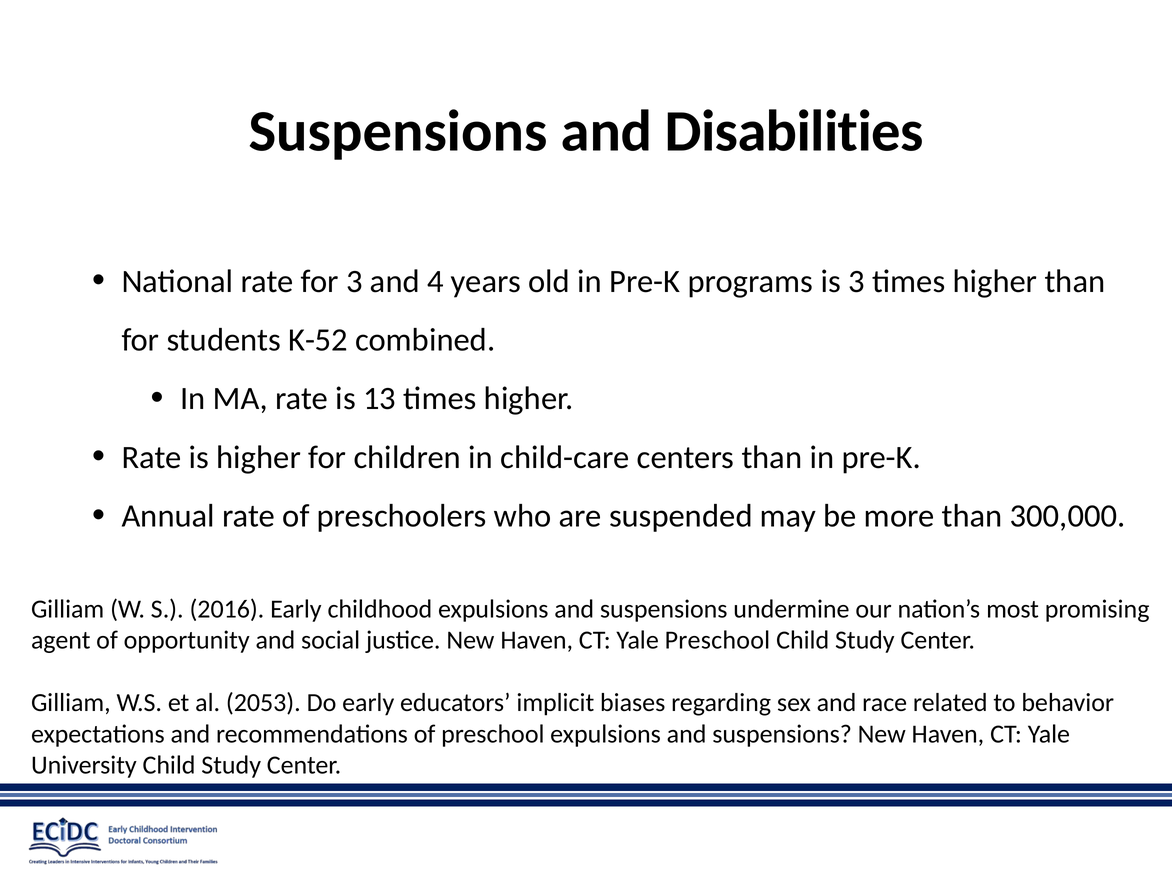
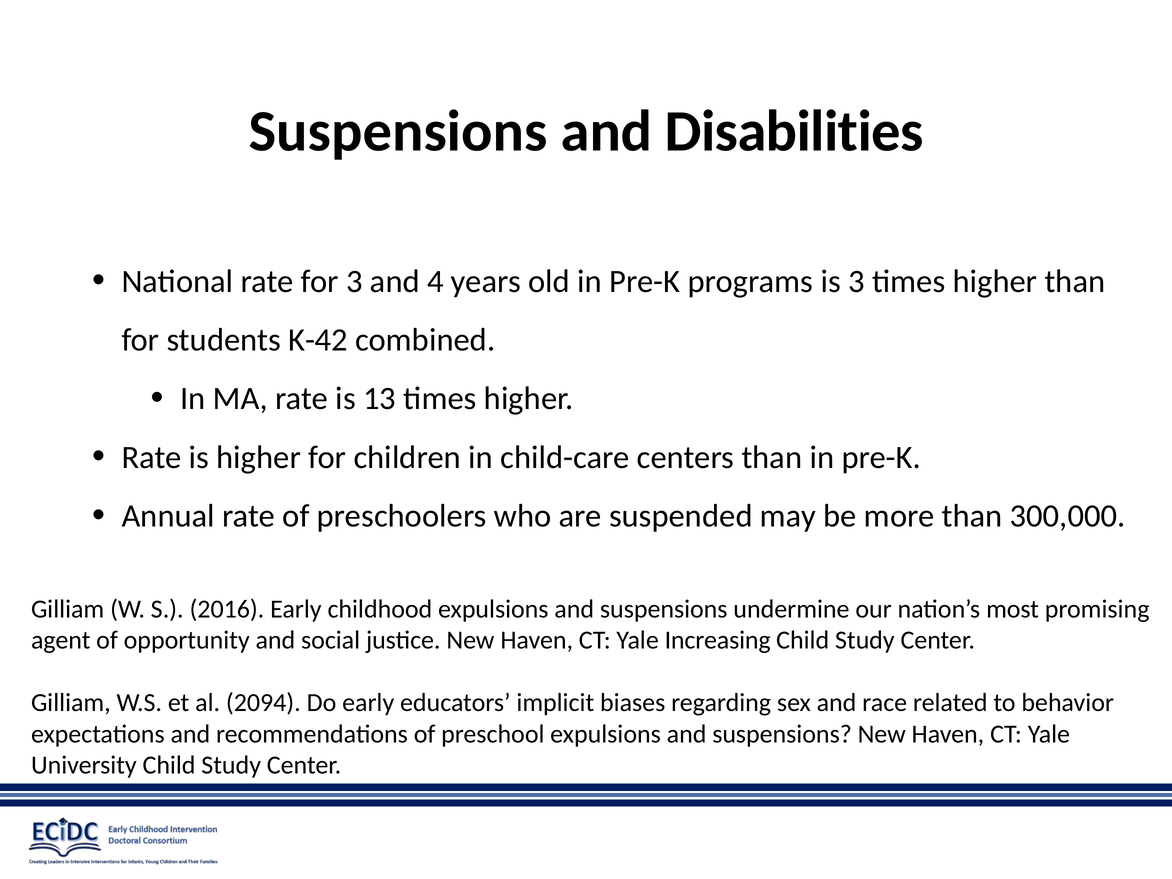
K-52: K-52 -> K-42
Yale Preschool: Preschool -> Increasing
2053: 2053 -> 2094
